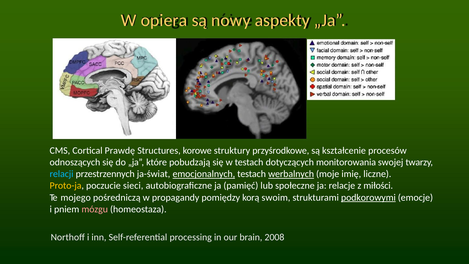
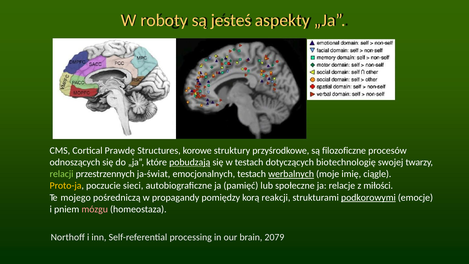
opiera: opiera -> roboty
nowy: nowy -> jesteś
kształcenie: kształcenie -> filozoficzne
pobudzają underline: none -> present
monitorowania: monitorowania -> biotechnologię
relacji colour: light blue -> light green
emocjonalnych underline: present -> none
liczne: liczne -> ciągle
swoim: swoim -> reakcji
2008: 2008 -> 2079
